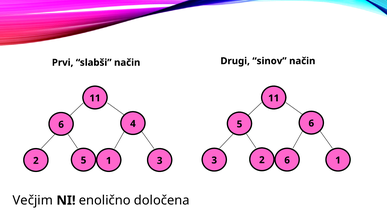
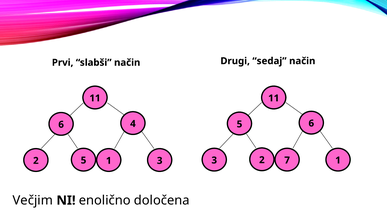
sinov: sinov -> sedaj
2 6: 6 -> 7
